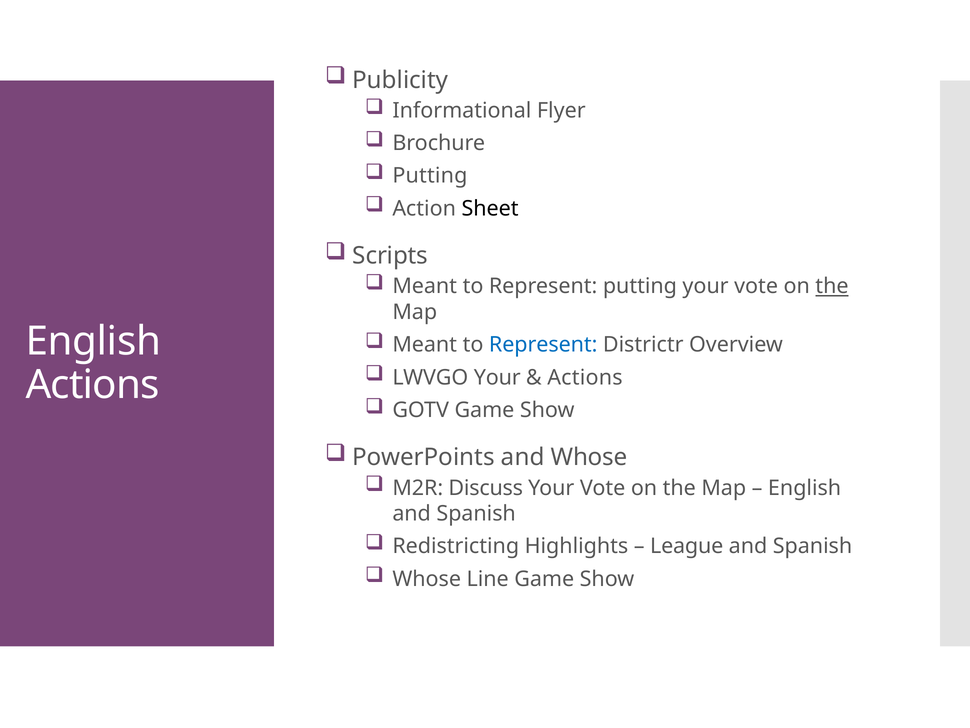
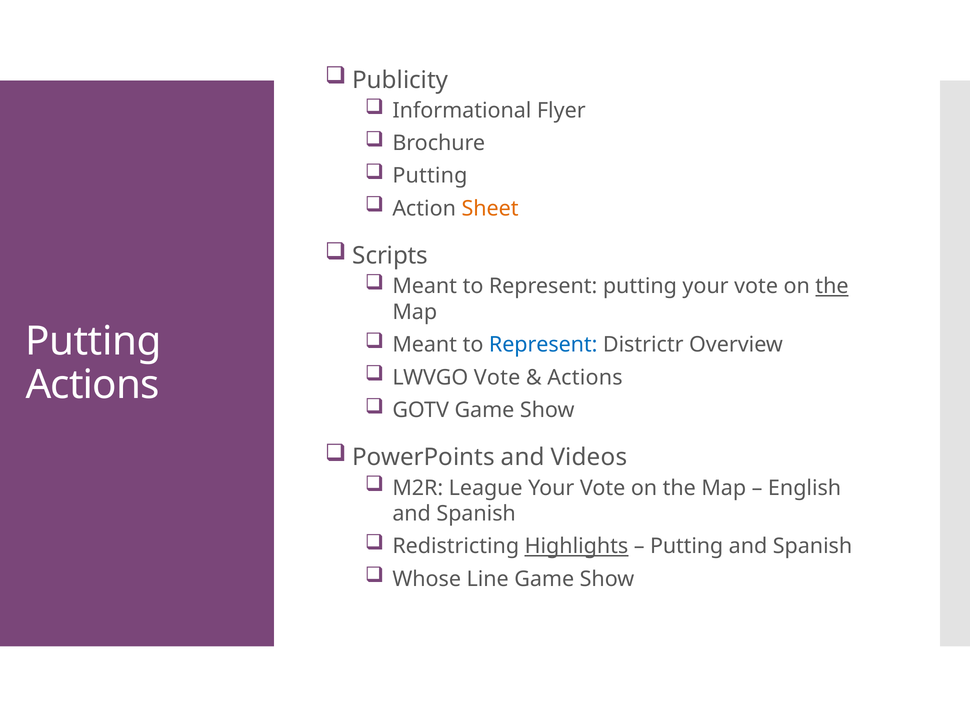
Sheet colour: black -> orange
English at (93, 341): English -> Putting
LWVGO Your: Your -> Vote
and Whose: Whose -> Videos
Discuss: Discuss -> League
Highlights underline: none -> present
League at (687, 546): League -> Putting
